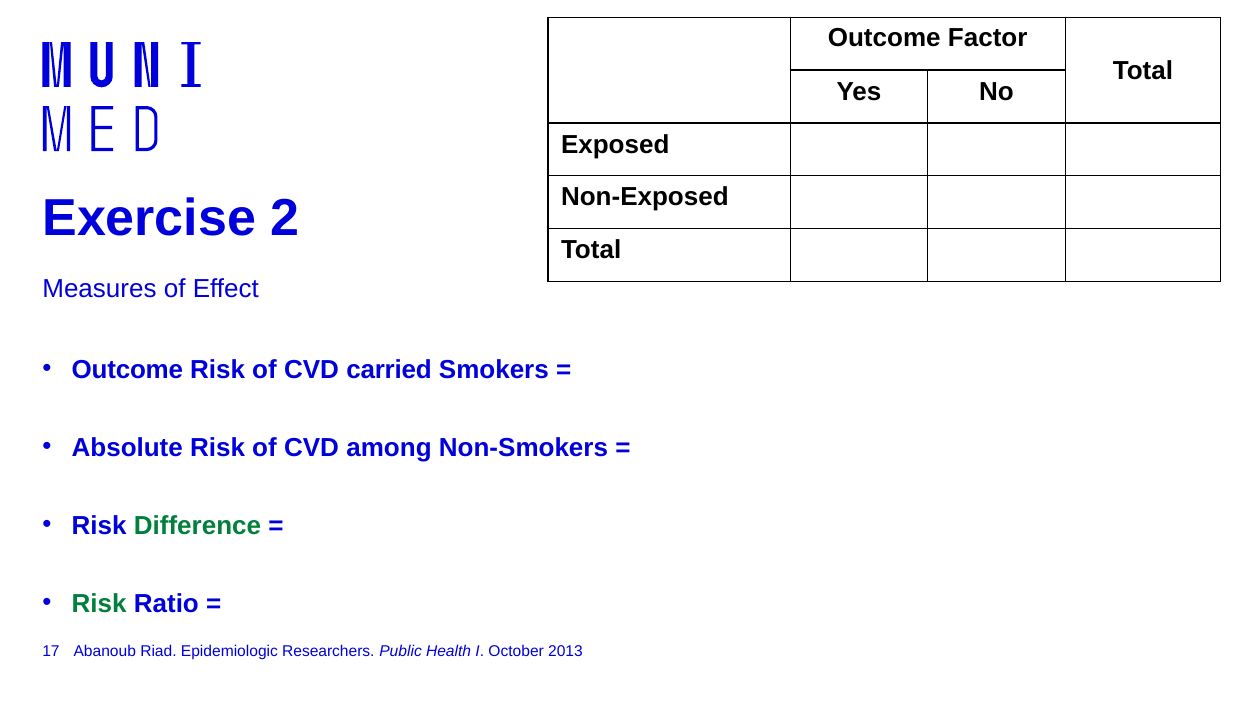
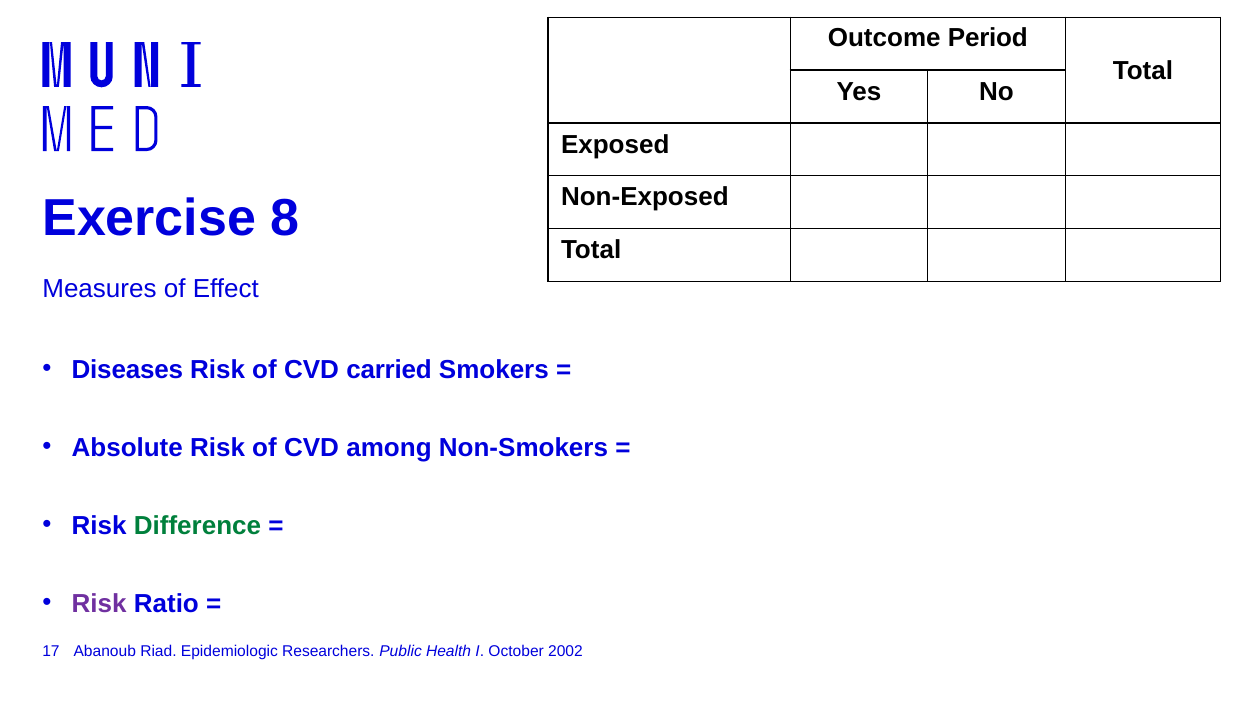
Factor: Factor -> Period
2: 2 -> 8
Outcome at (127, 370): Outcome -> Diseases
Risk at (99, 604) colour: green -> purple
2013: 2013 -> 2002
